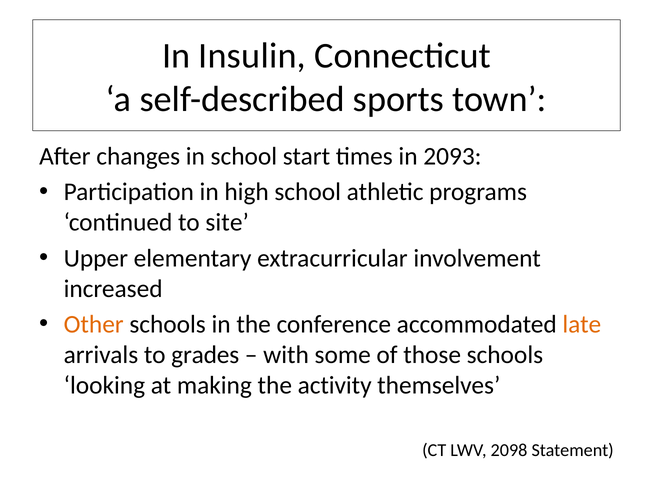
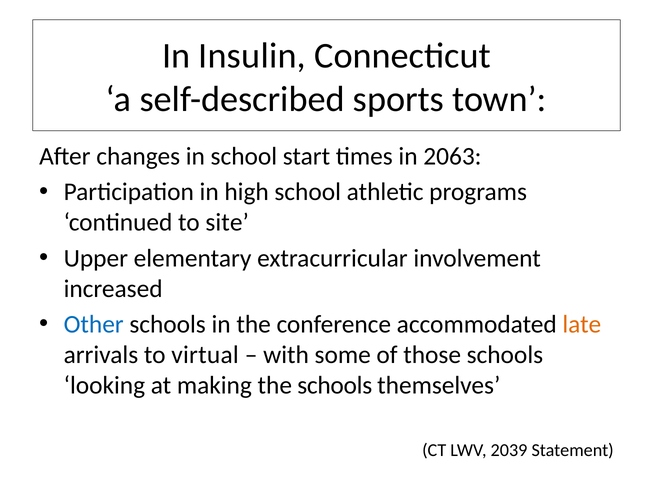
2093: 2093 -> 2063
Other colour: orange -> blue
grades: grades -> virtual
the activity: activity -> schools
2098: 2098 -> 2039
